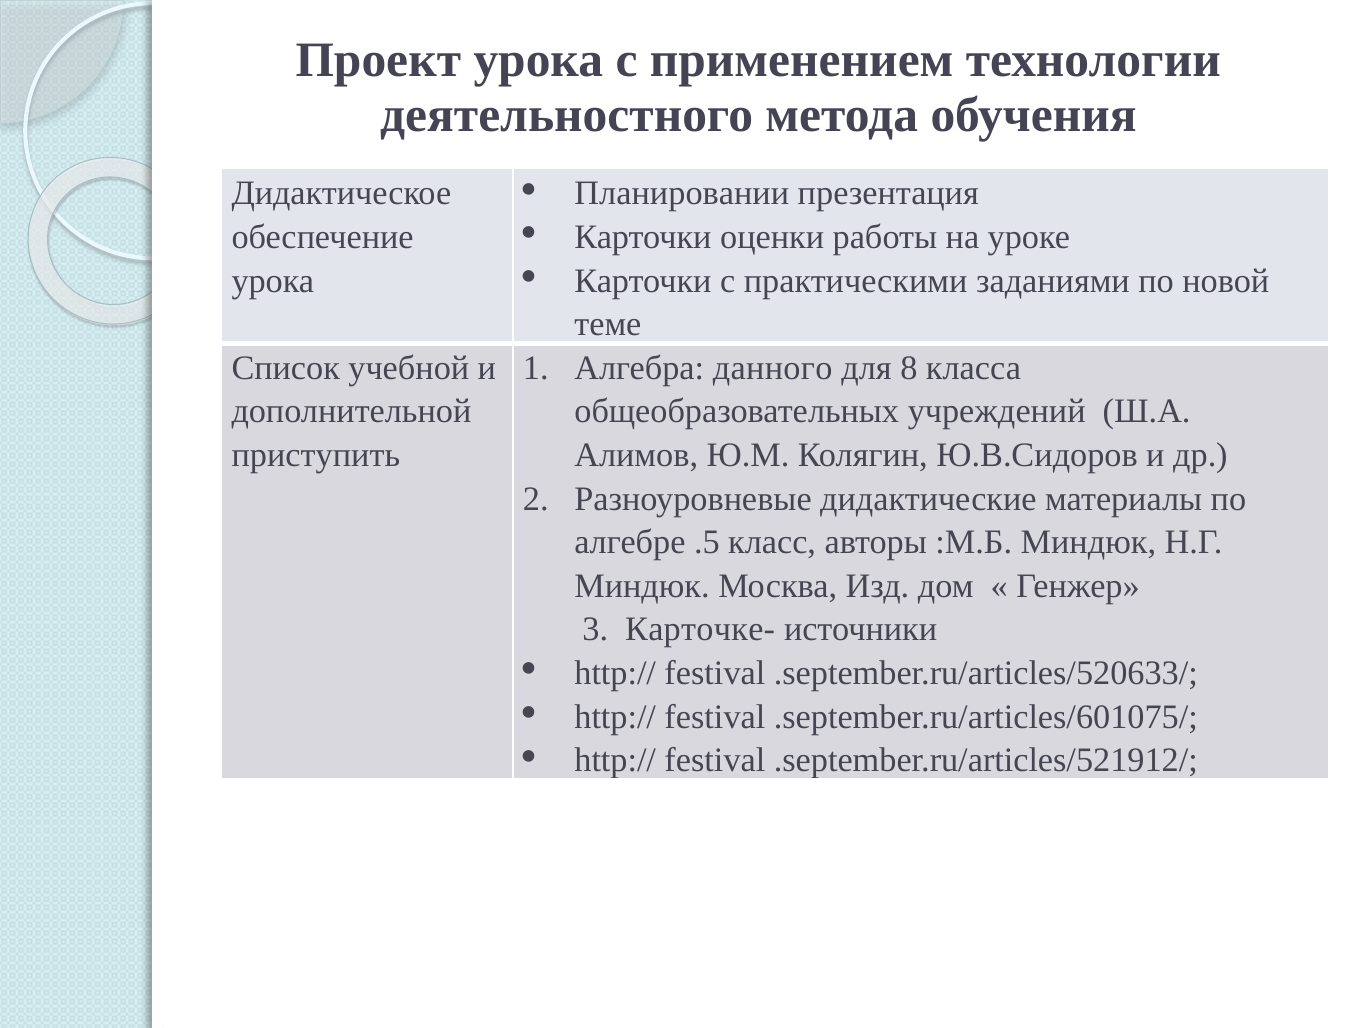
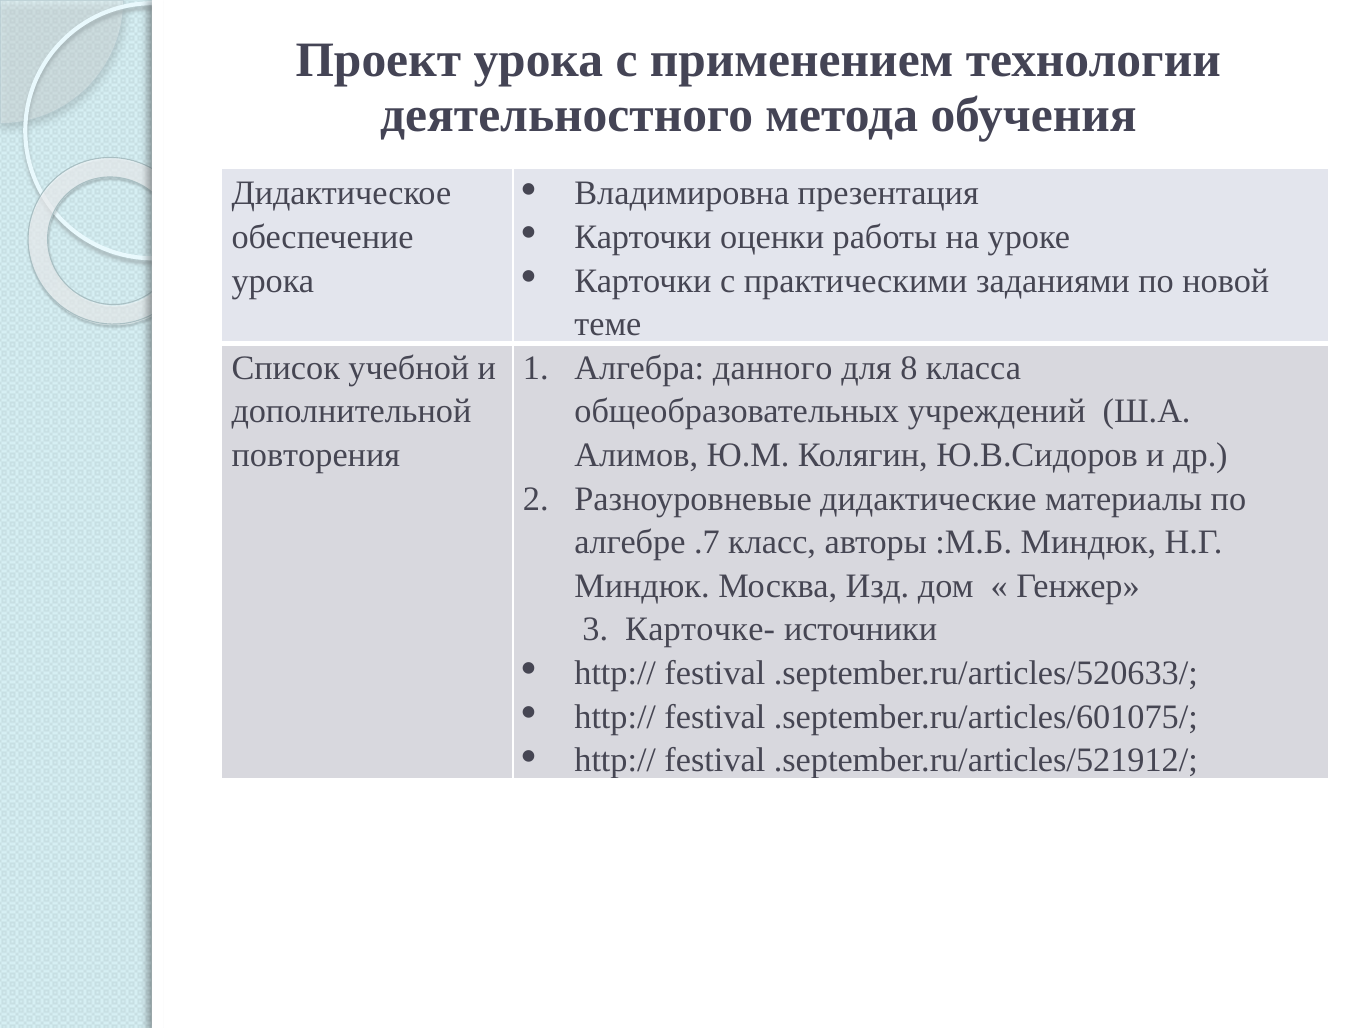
Планировании: Планировании -> Владимировна
приступить: приступить -> повторения
.5: .5 -> .7
